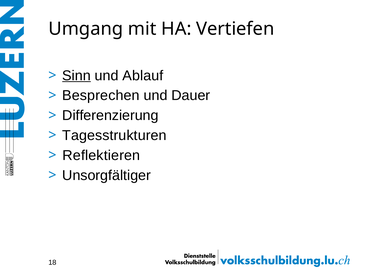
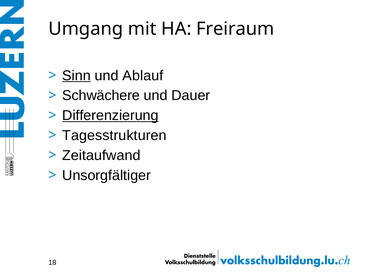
Vertiefen: Vertiefen -> Freiraum
Besprechen: Besprechen -> Schwächere
Differenzierung underline: none -> present
Reflektieren: Reflektieren -> Zeitaufwand
